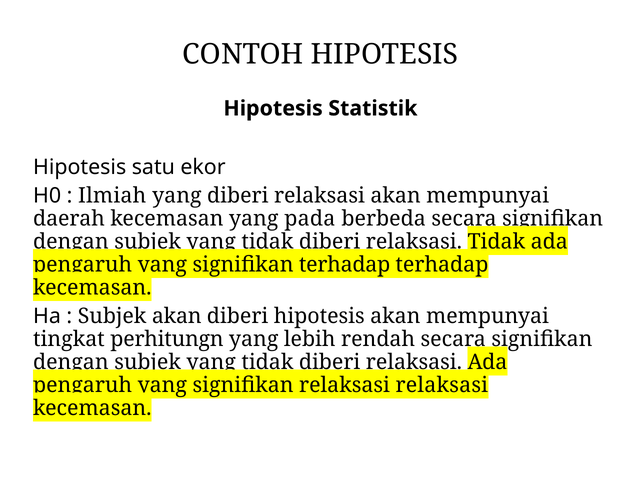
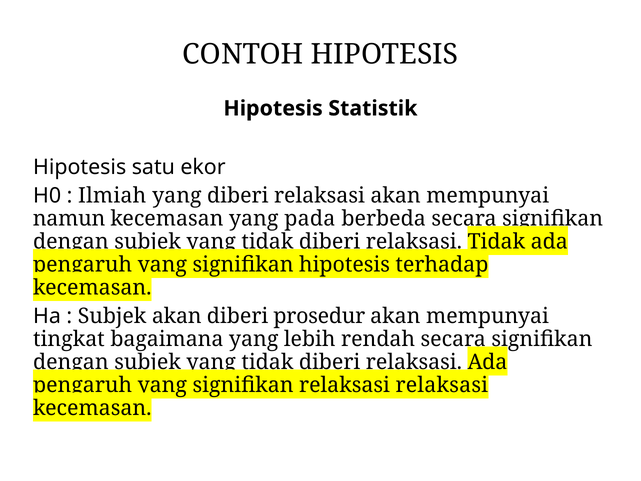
daerah: daerah -> namun
signifikan terhadap: terhadap -> hipotesis
diberi hipotesis: hipotesis -> prosedur
perhitungn: perhitungn -> bagaimana
